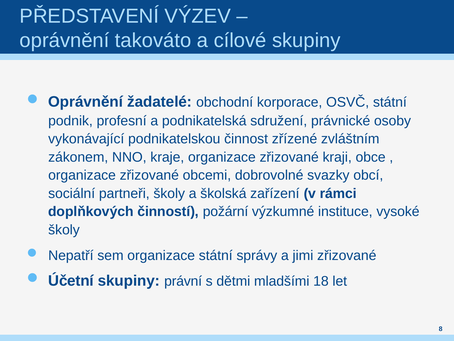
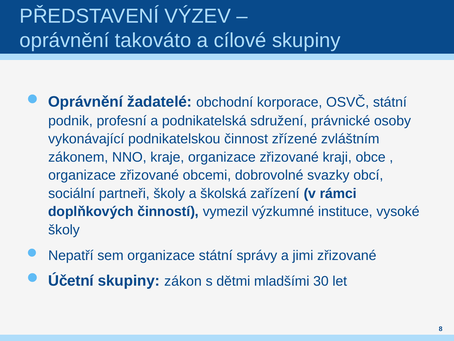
požární: požární -> vymezil
právní: právní -> zákon
18: 18 -> 30
